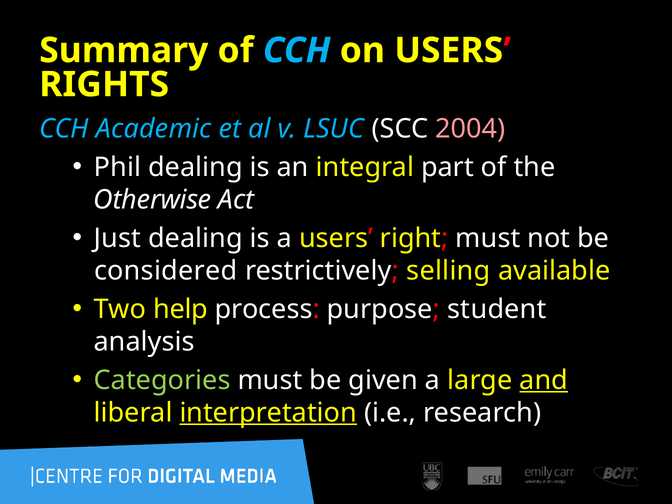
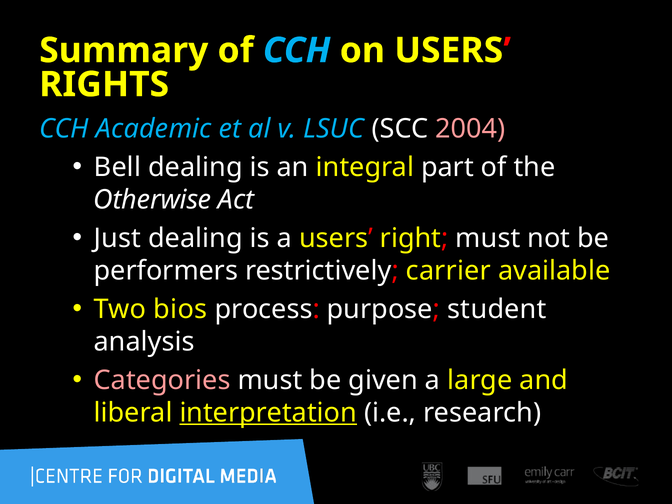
Phil: Phil -> Bell
considered: considered -> performers
selling: selling -> carrier
help: help -> bios
Categories colour: light green -> pink
and underline: present -> none
